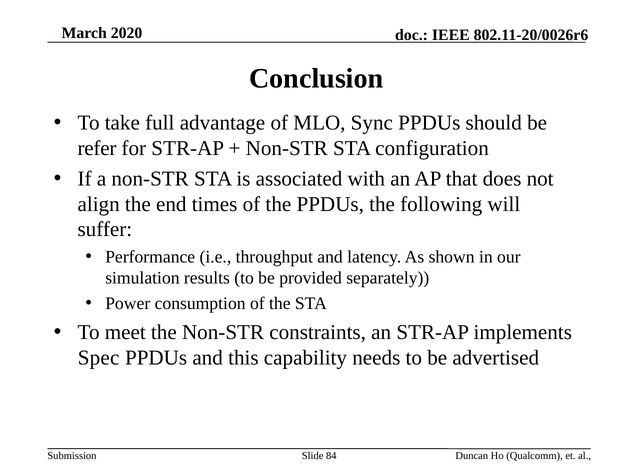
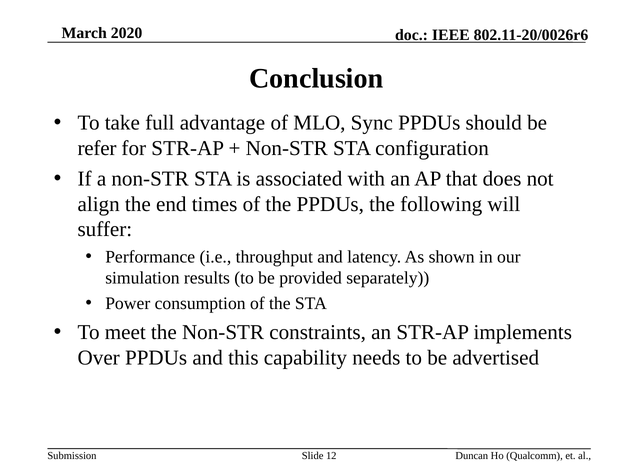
Spec: Spec -> Over
84: 84 -> 12
